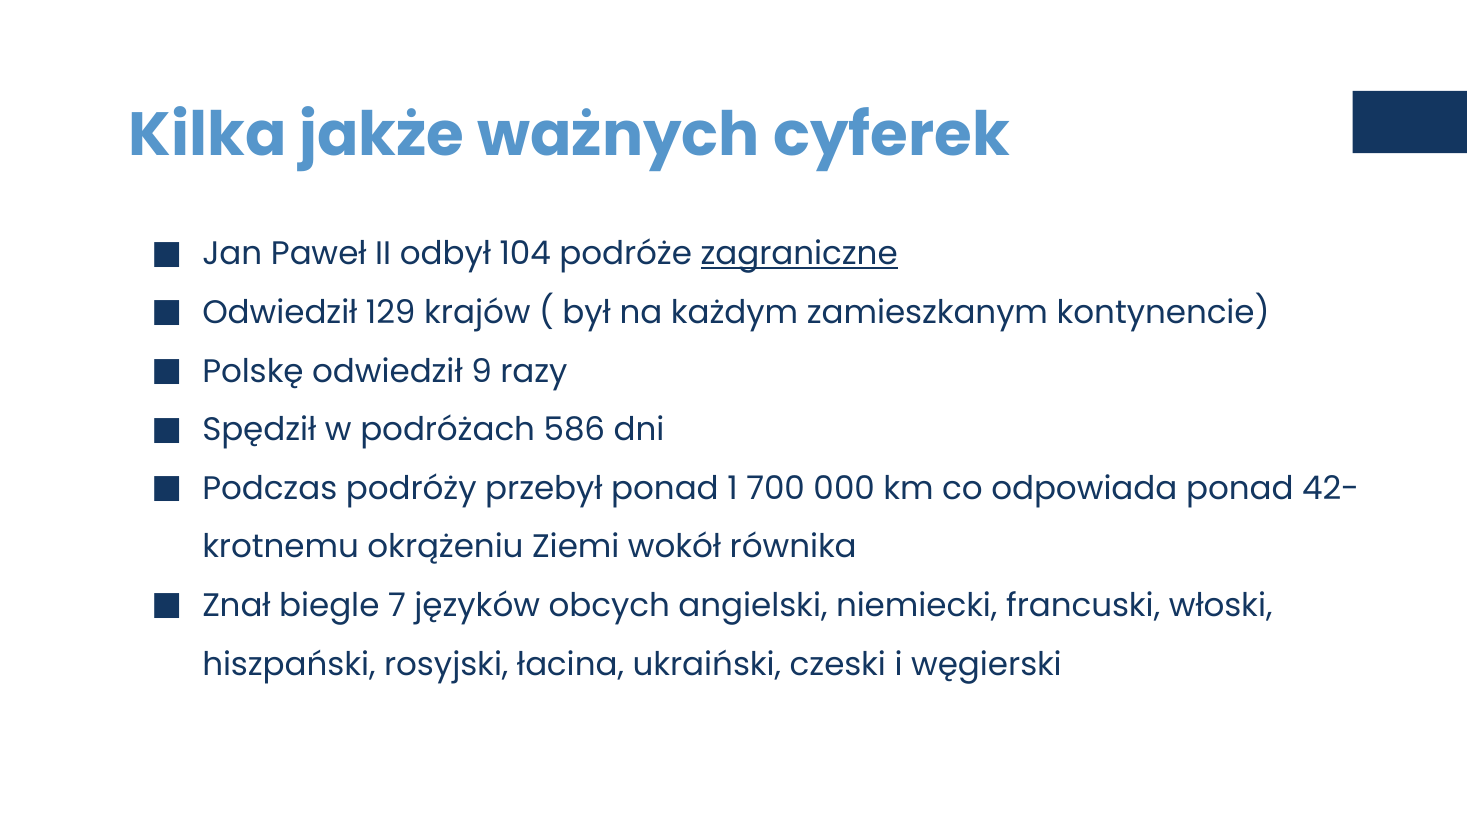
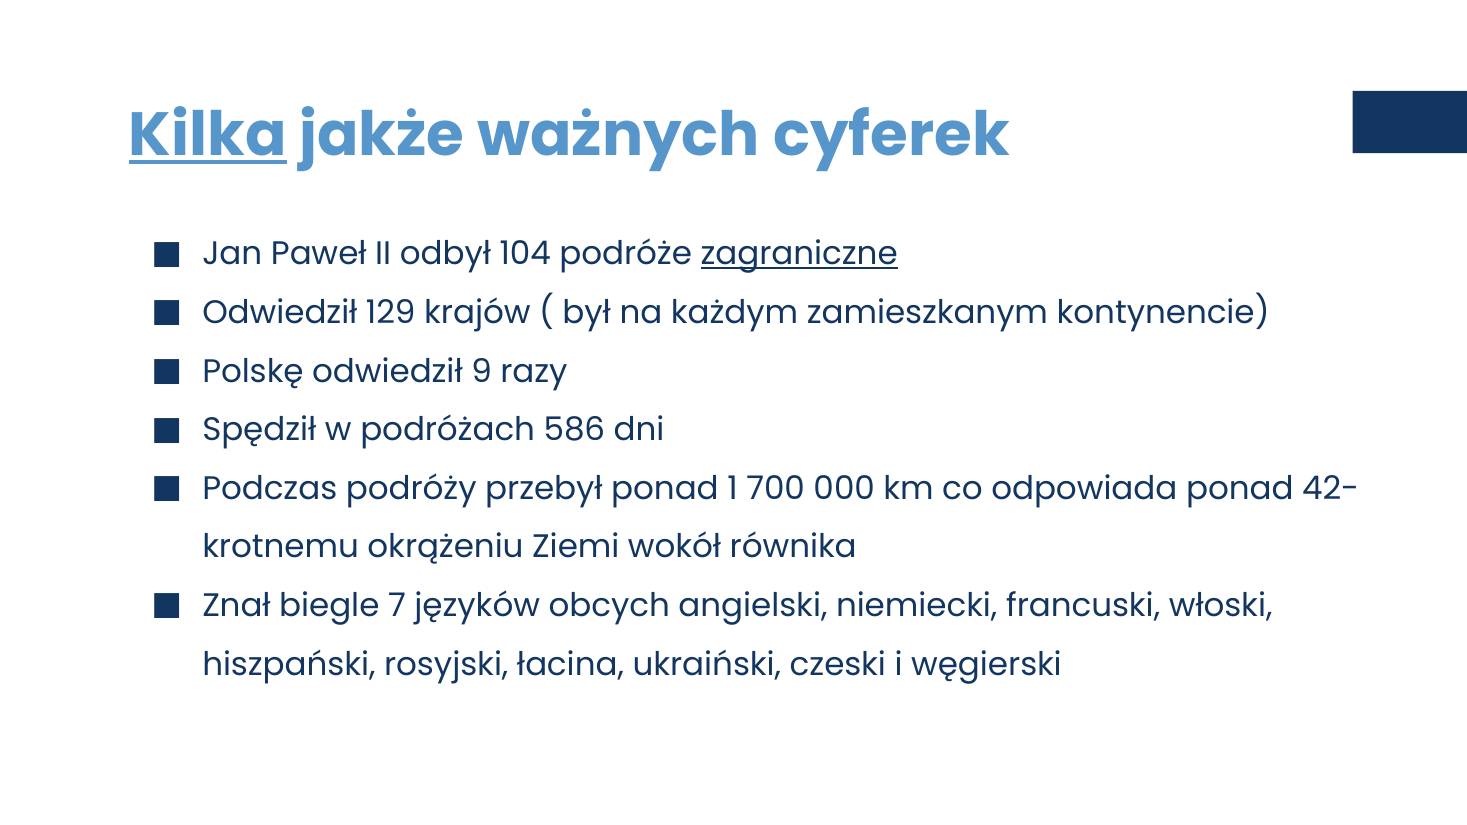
Kilka underline: none -> present
